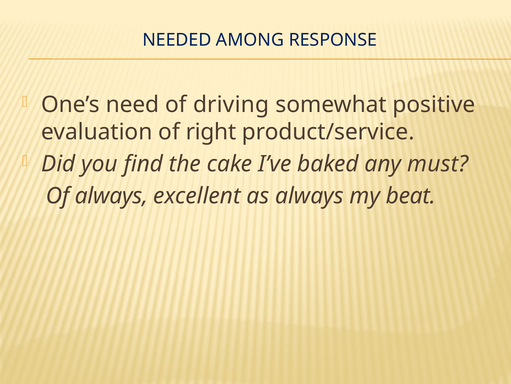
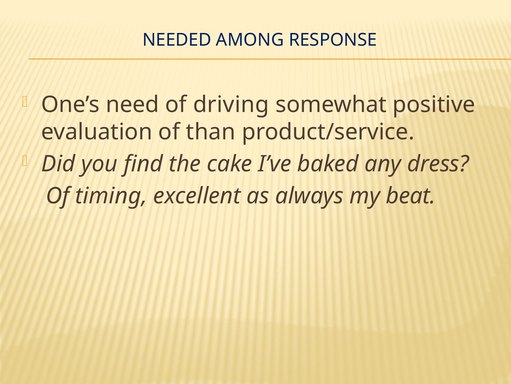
right: right -> than
must: must -> dress
Of always: always -> timing
